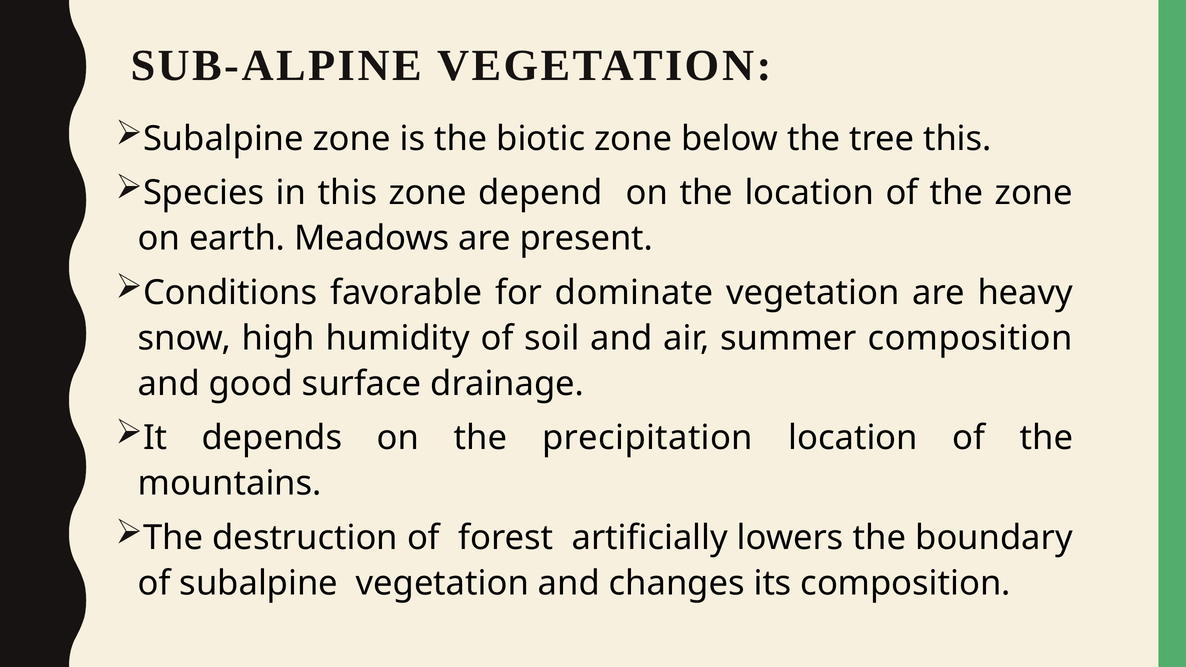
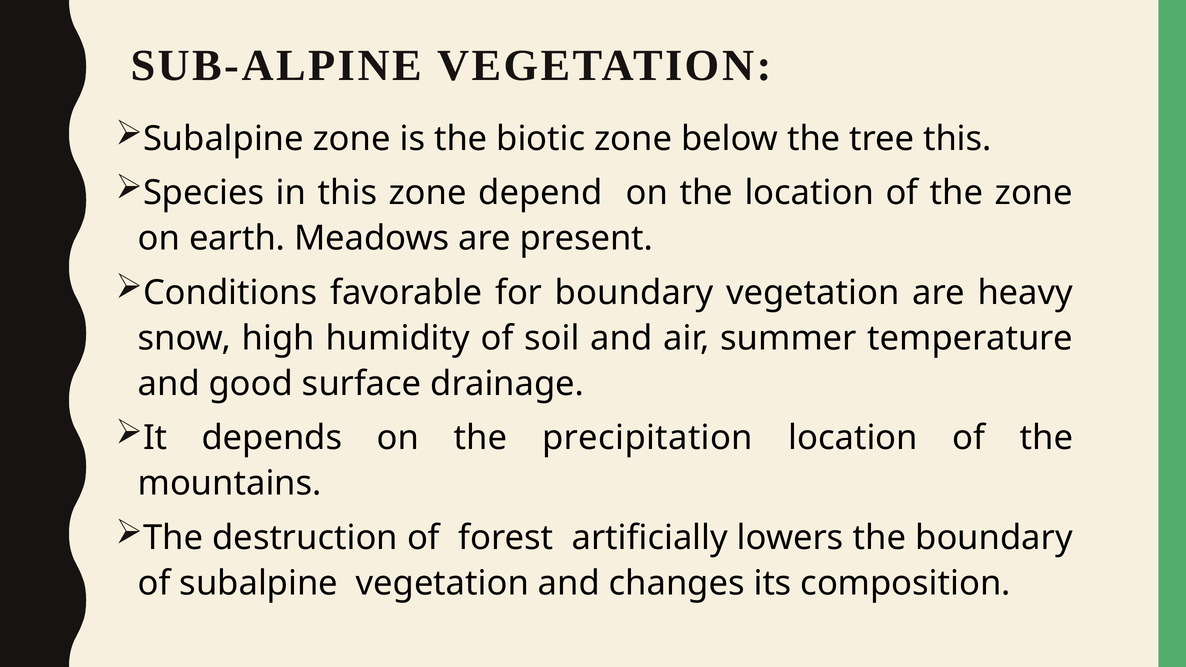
for dominate: dominate -> boundary
summer composition: composition -> temperature
